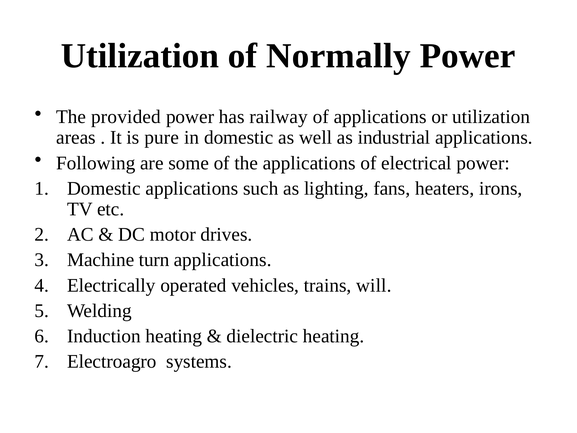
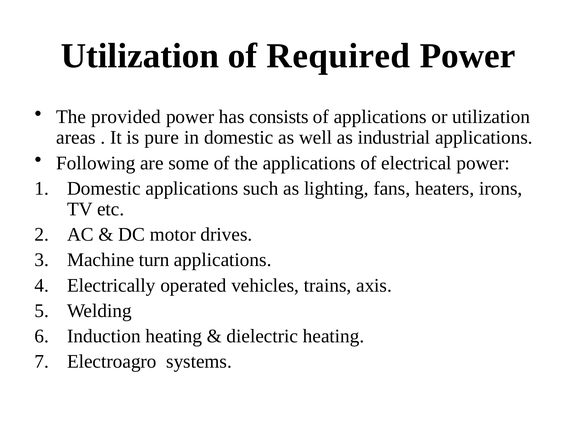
Normally: Normally -> Required
railway: railway -> consists
will: will -> axis
